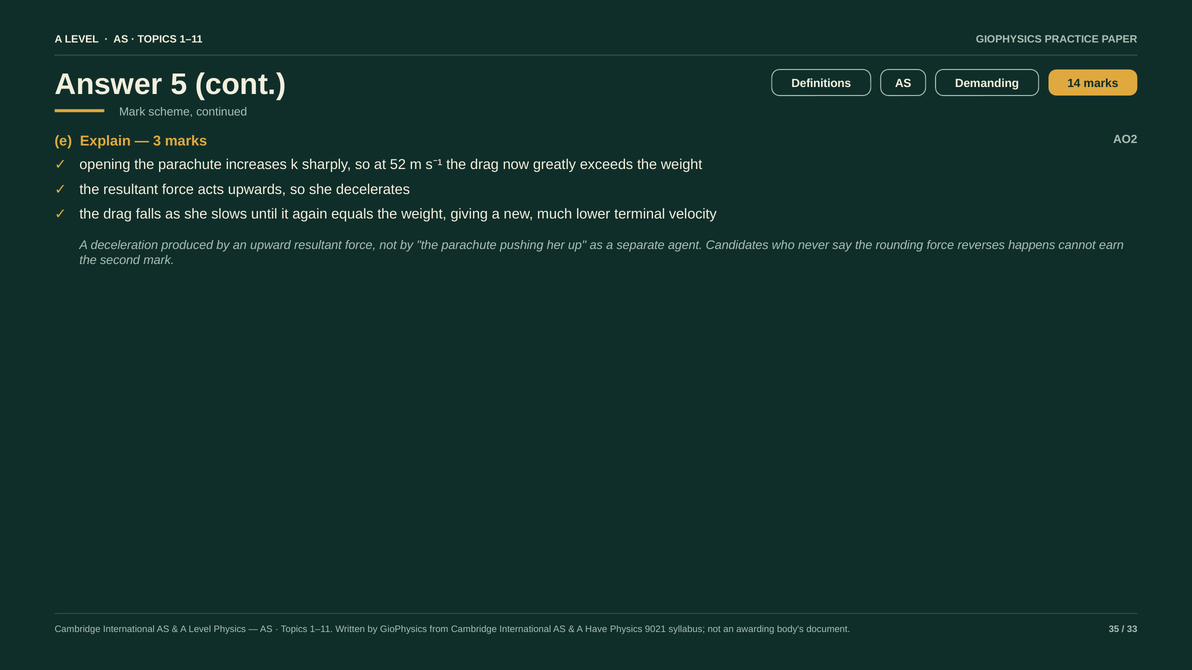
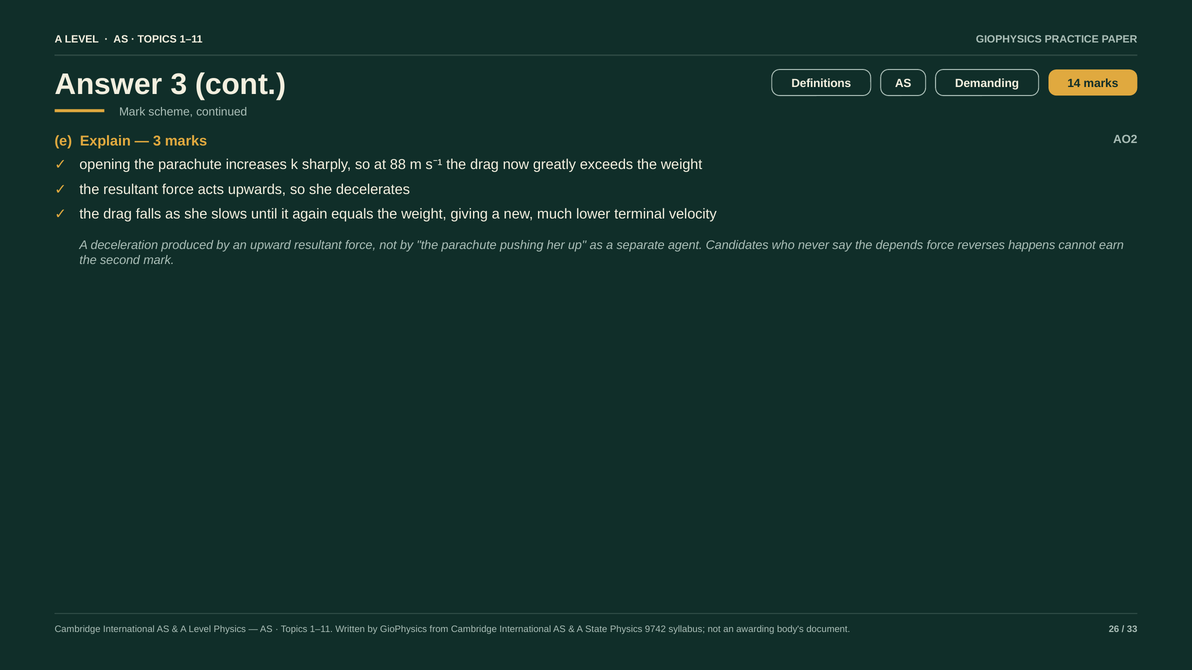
Answer 5: 5 -> 3
52: 52 -> 88
rounding: rounding -> depends
Have: Have -> State
9021: 9021 -> 9742
35: 35 -> 26
